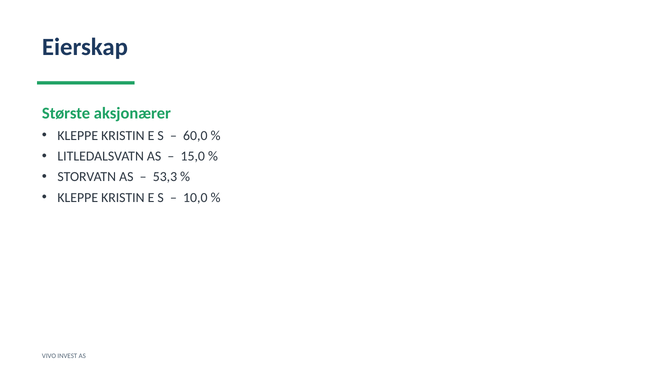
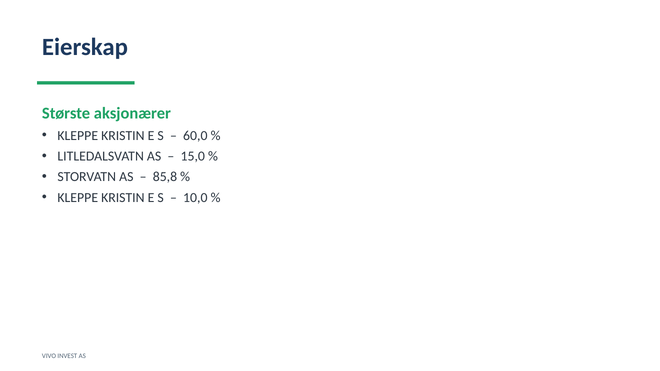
53,3: 53,3 -> 85,8
